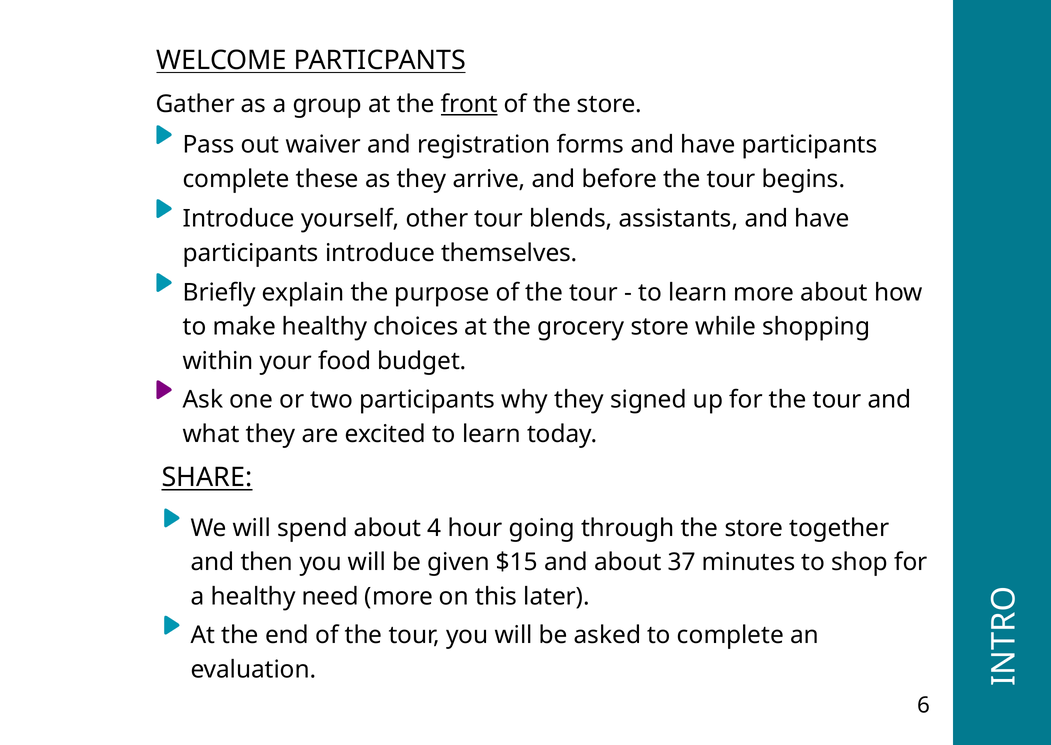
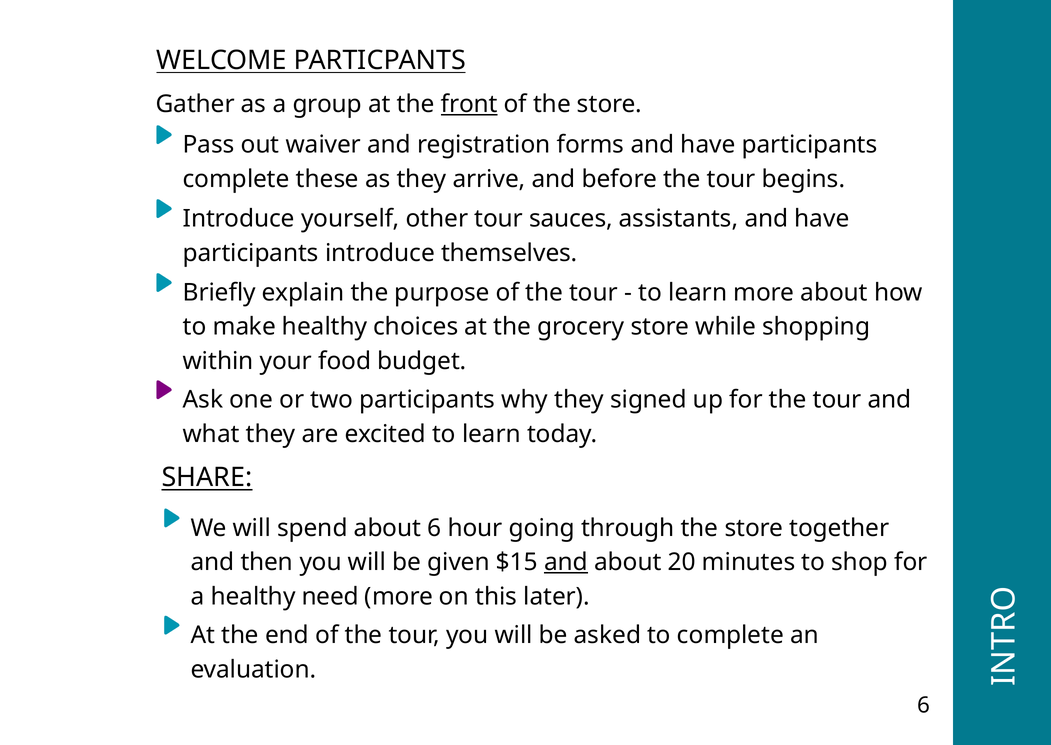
blends: blends -> sauces
about 4: 4 -> 6
and at (566, 562) underline: none -> present
37: 37 -> 20
